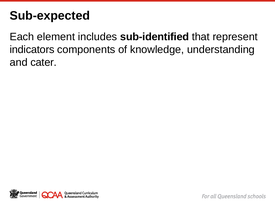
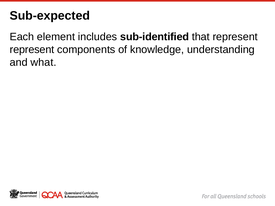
indicators at (32, 50): indicators -> represent
cater: cater -> what
